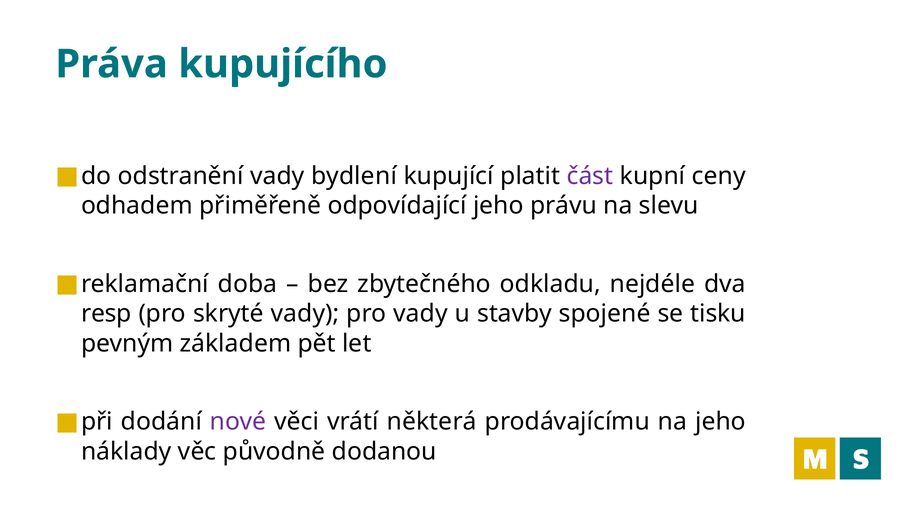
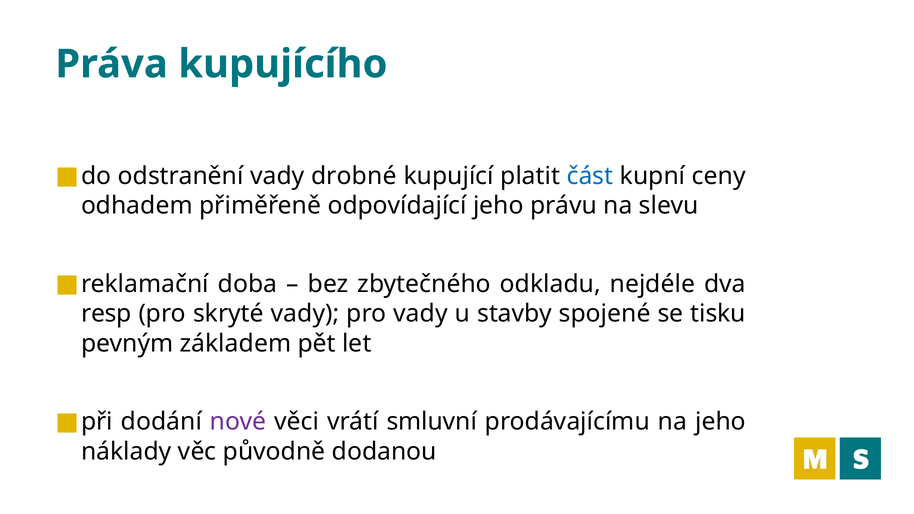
bydlení: bydlení -> drobné
část colour: purple -> blue
některá: některá -> smluvní
